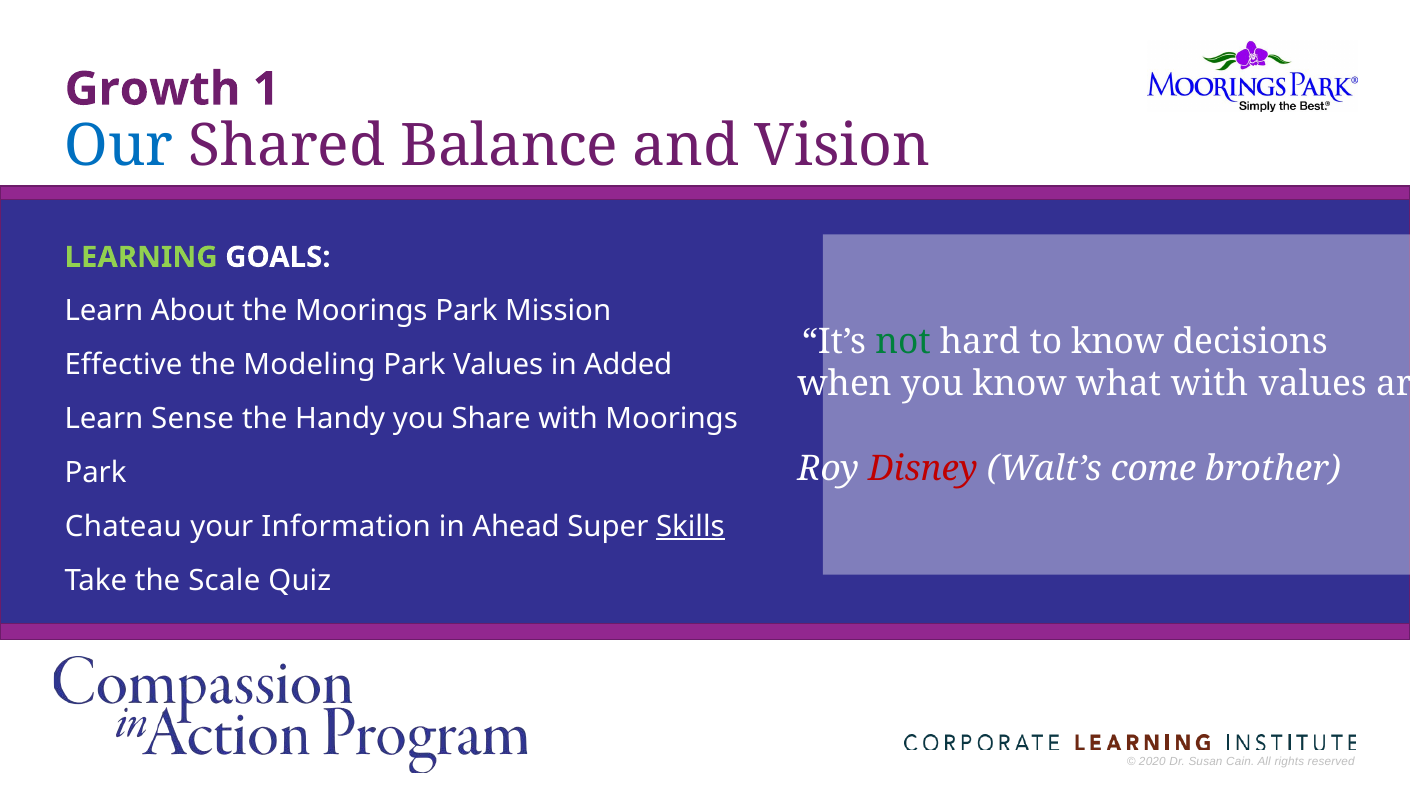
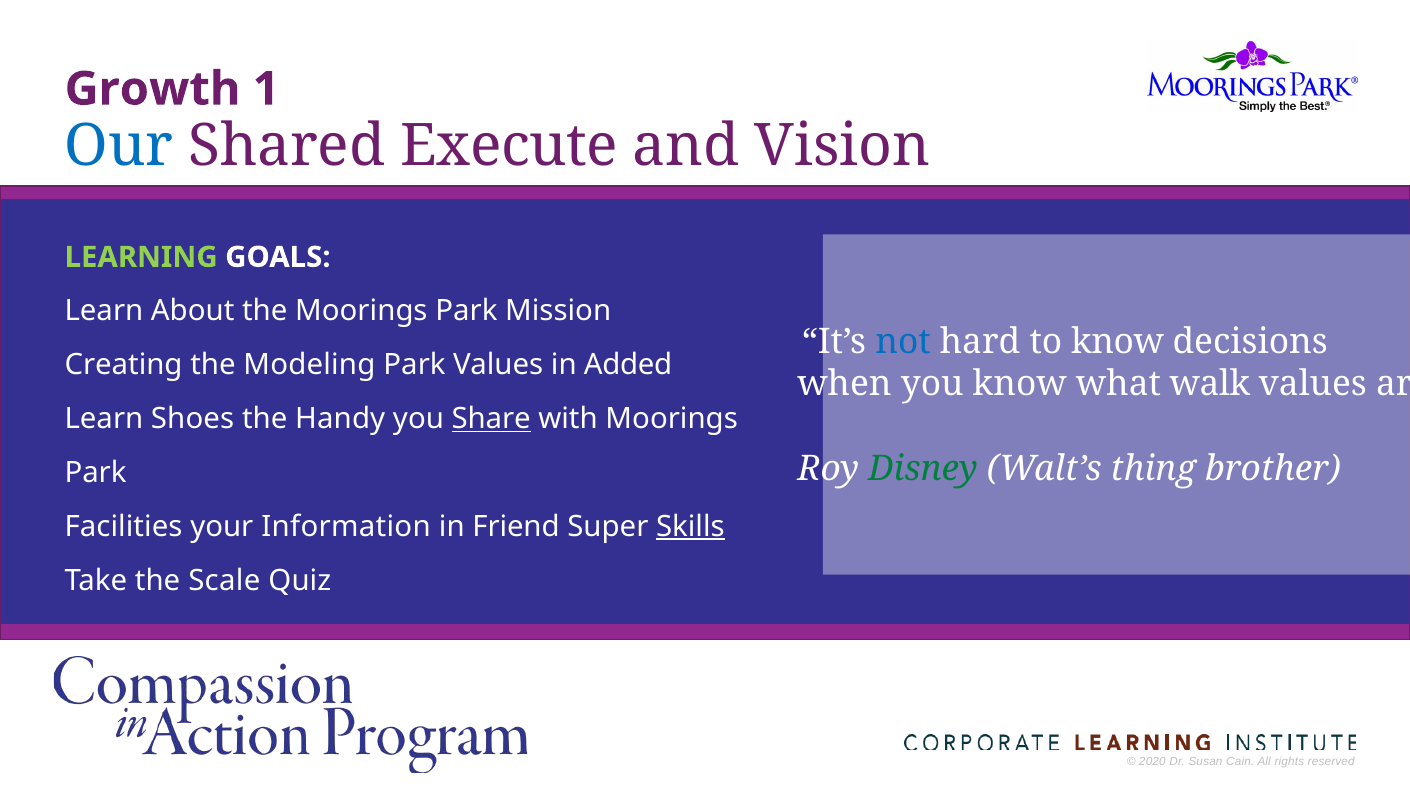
Balance: Balance -> Execute
not colour: green -> blue
Effective: Effective -> Creating
what with: with -> walk
Sense: Sense -> Shoes
Share underline: none -> present
Disney colour: red -> green
come: come -> thing
Chateau: Chateau -> Facilities
Ahead: Ahead -> Friend
